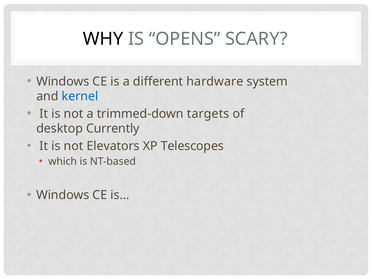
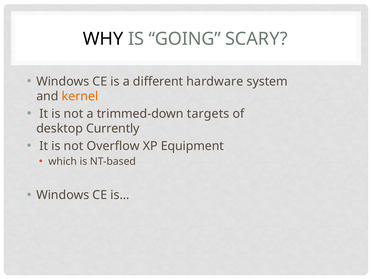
OPENS: OPENS -> GOING
kernel colour: blue -> orange
Elevators: Elevators -> Overflow
Telescopes: Telescopes -> Equipment
